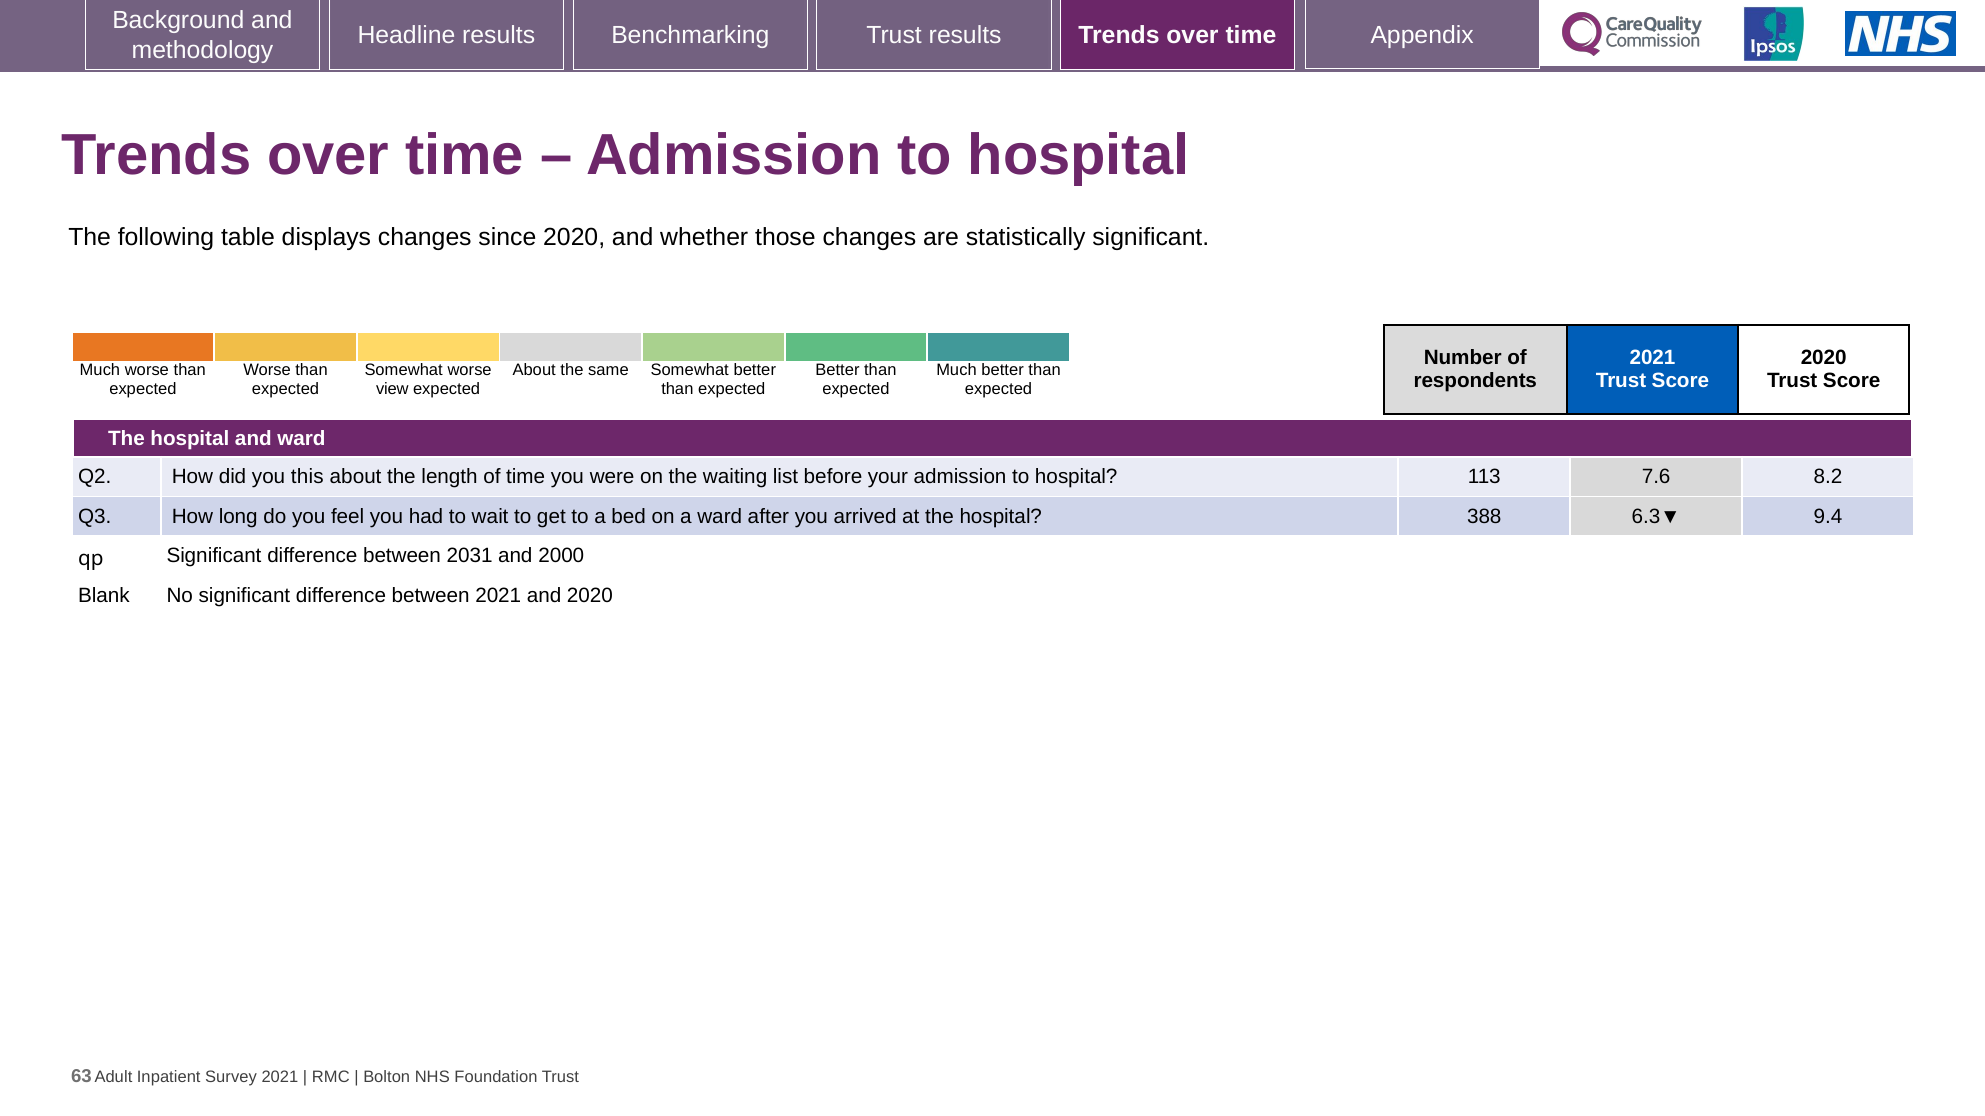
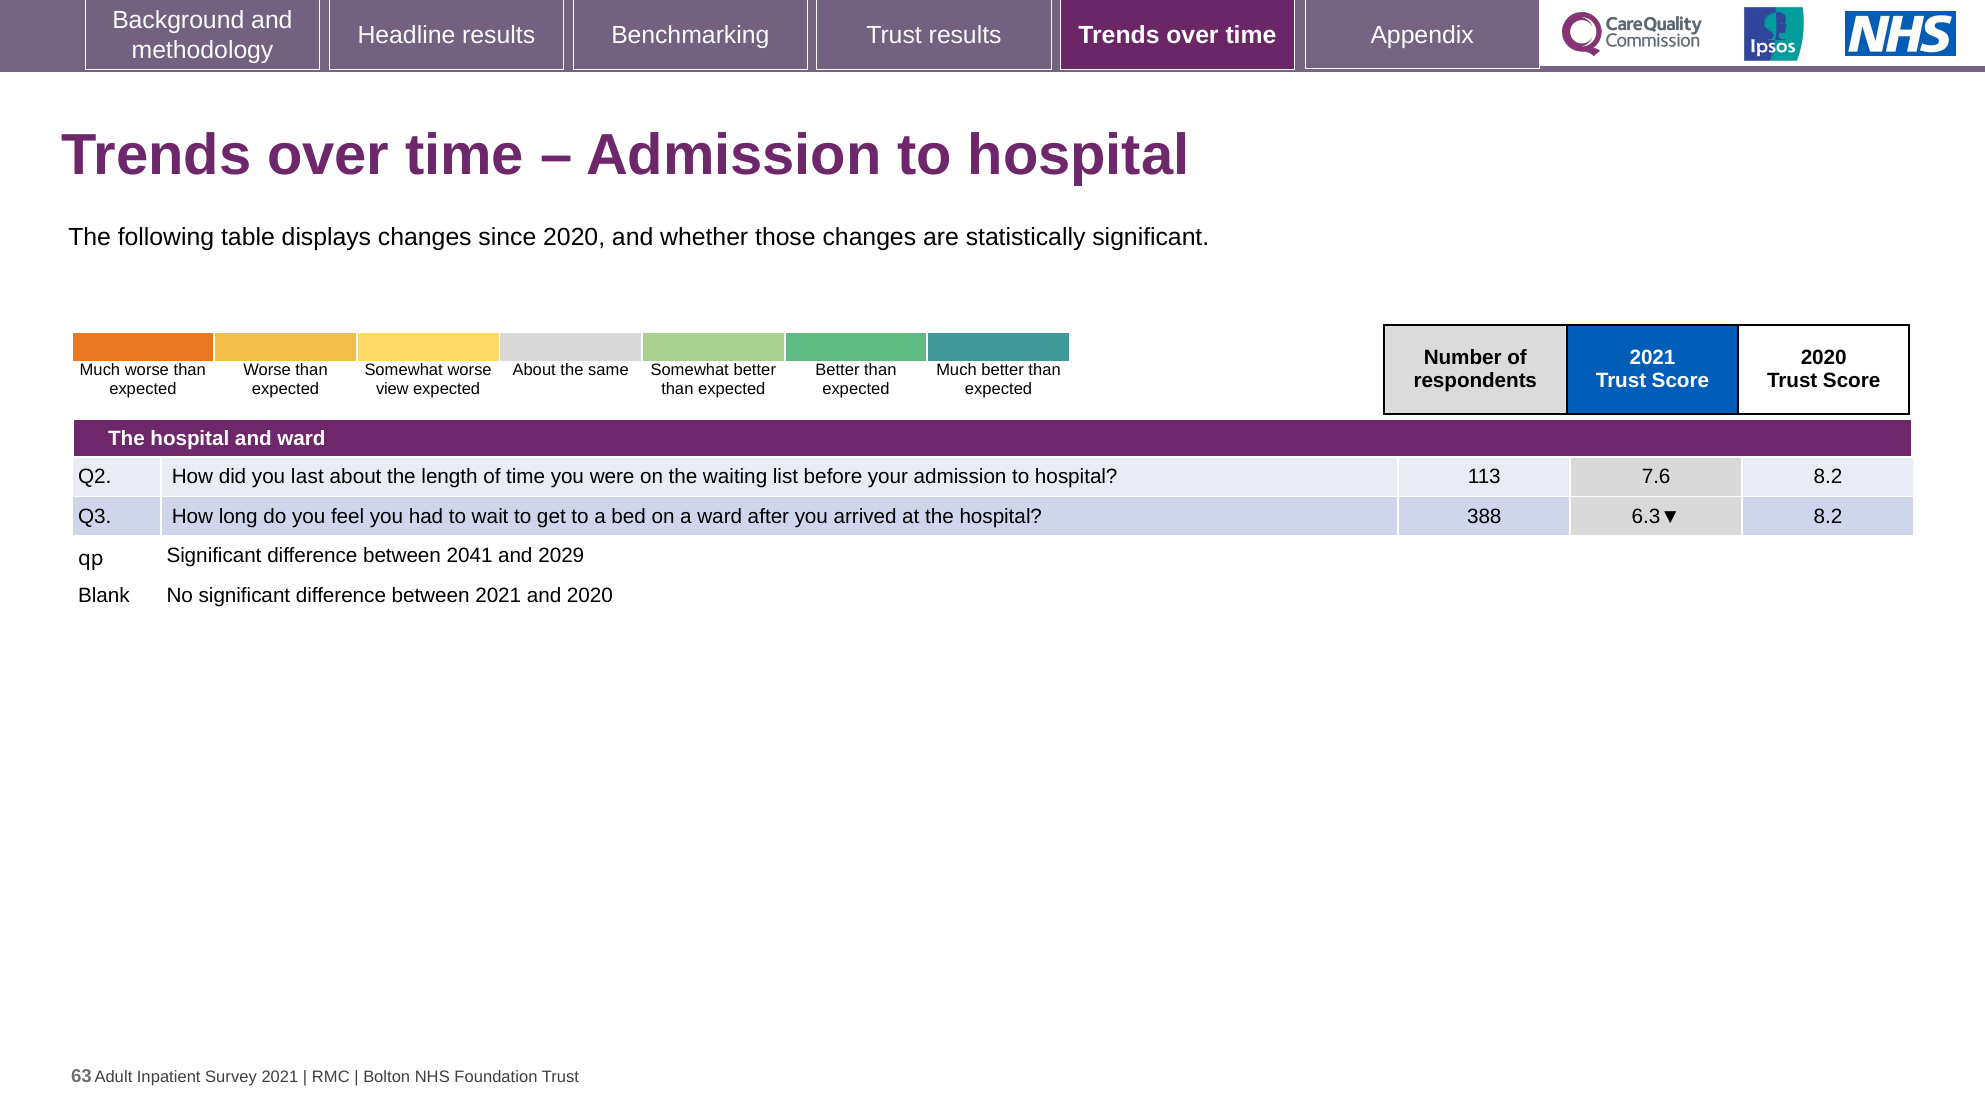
this: this -> last
6.3▼ 9.4: 9.4 -> 8.2
2031: 2031 -> 2041
2000: 2000 -> 2029
